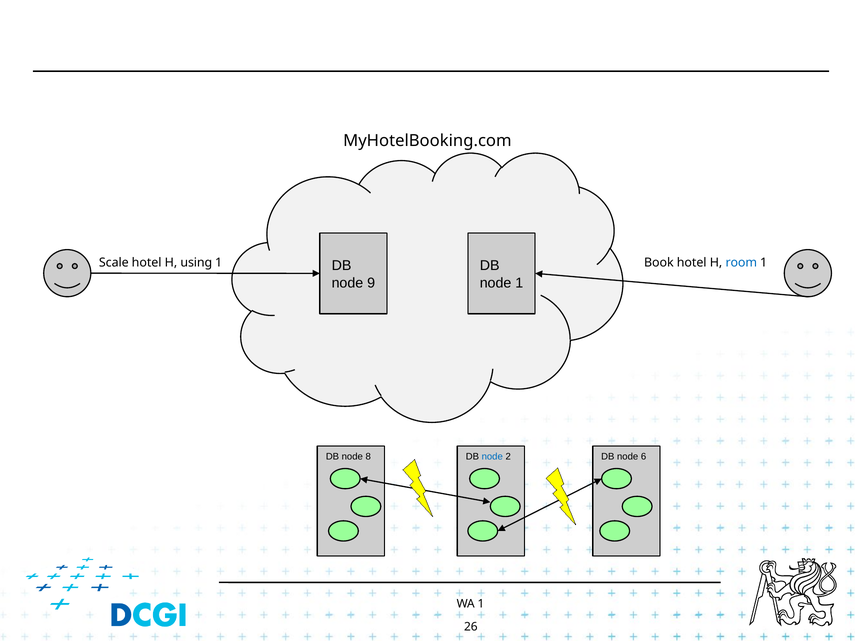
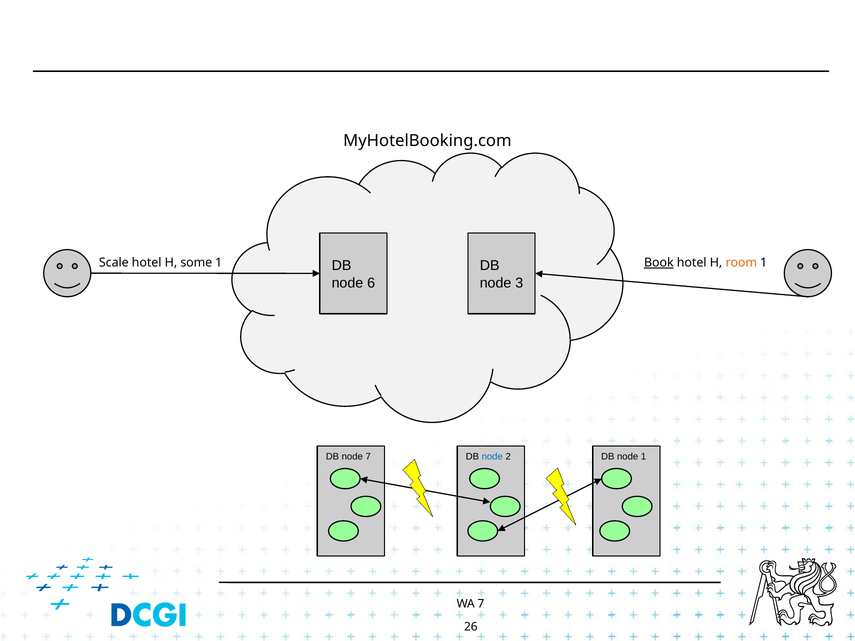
using: using -> some
Book underline: none -> present
room colour: blue -> orange
9: 9 -> 6
node 1: 1 -> 3
node 8: 8 -> 7
node 6: 6 -> 1
WA 1: 1 -> 7
